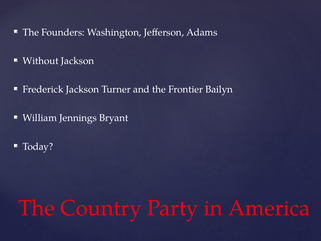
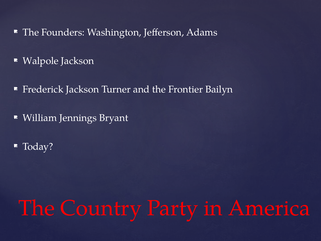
Without: Without -> Walpole
